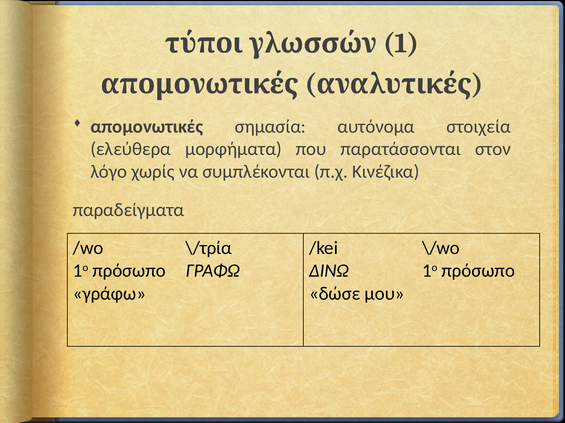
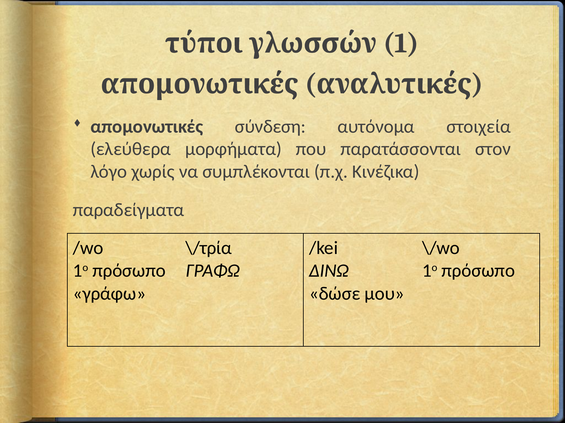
σημασία: σημασία -> σύνδεση
